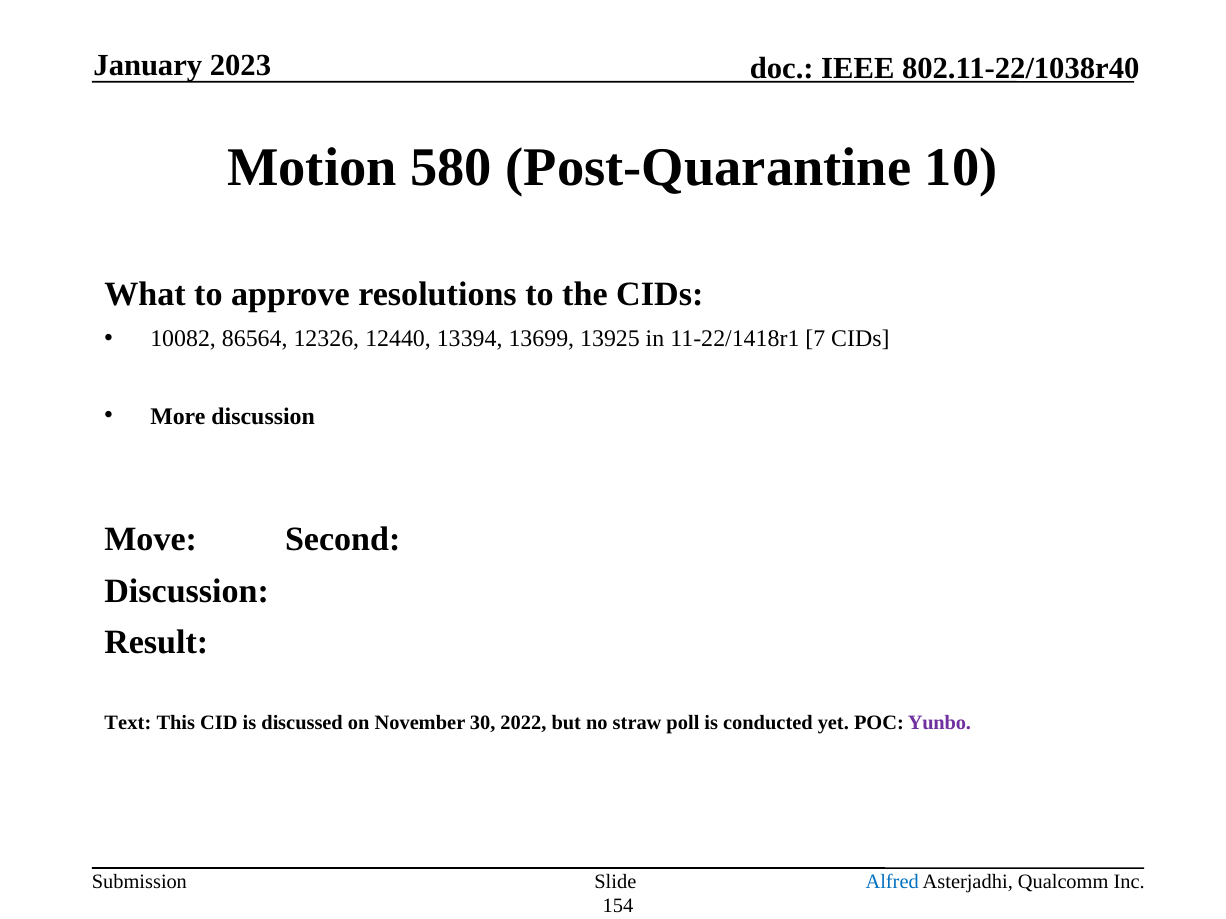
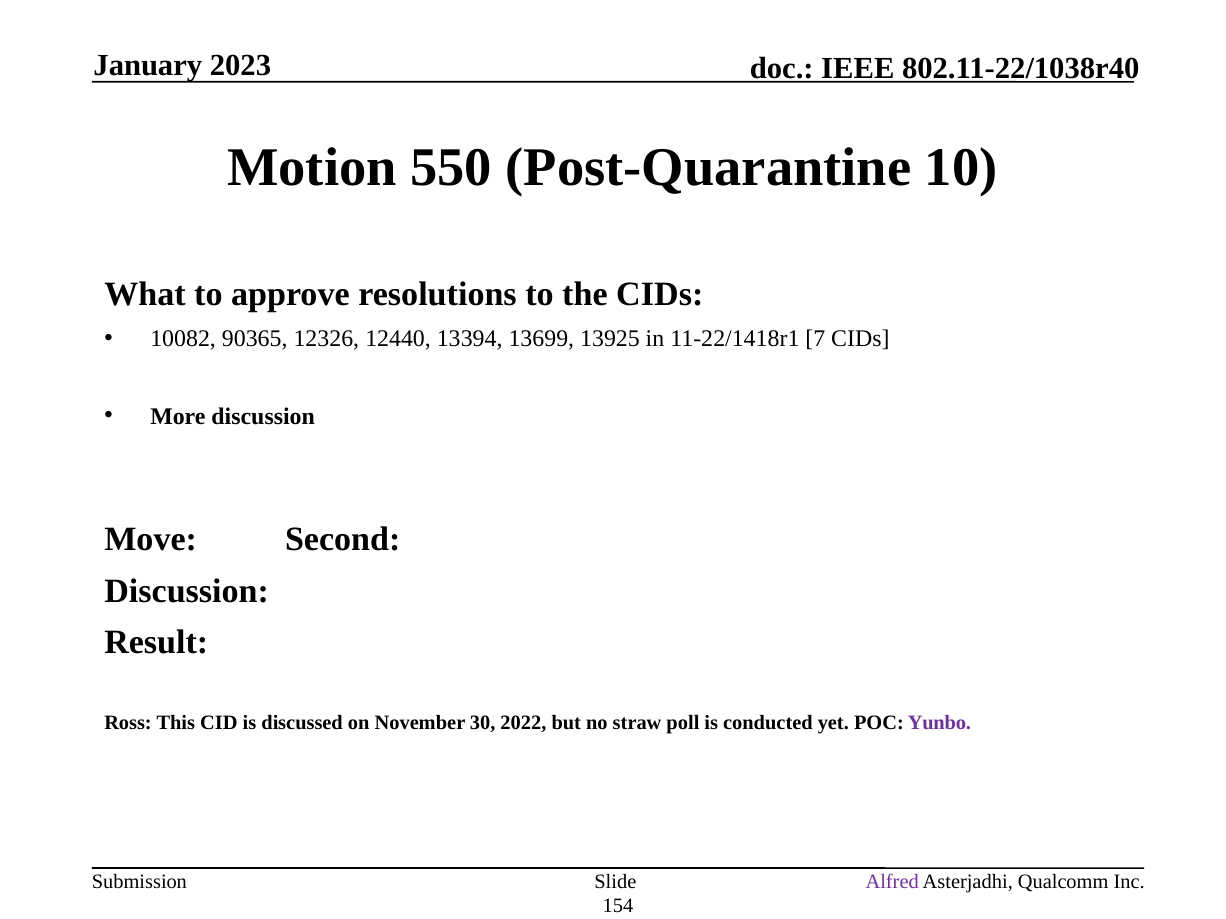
580: 580 -> 550
86564: 86564 -> 90365
Text: Text -> Ross
Alfred colour: blue -> purple
